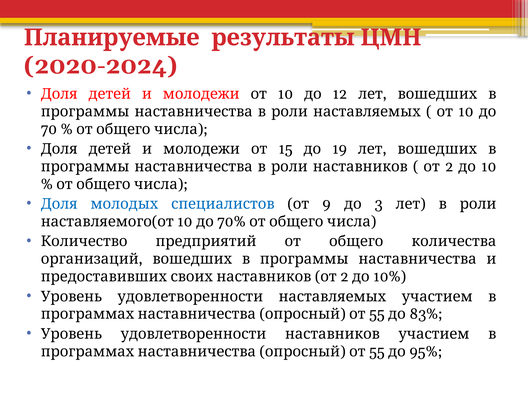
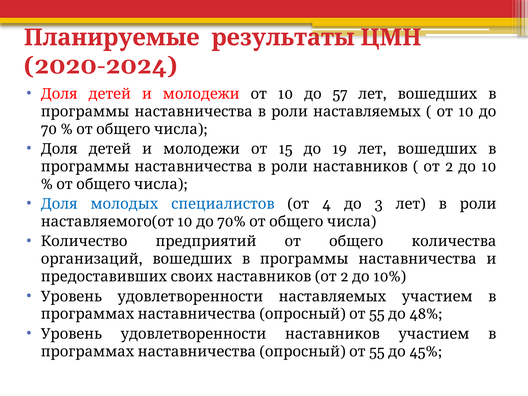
12: 12 -> 57
9: 9 -> 4
83%: 83% -> 48%
95%: 95% -> 45%
